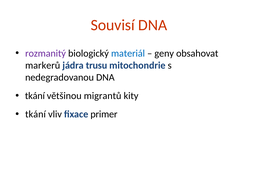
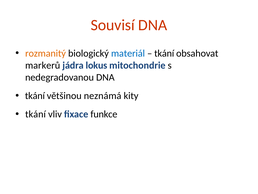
rozmanitý colour: purple -> orange
geny at (164, 53): geny -> tkání
trusu: trusu -> lokus
migrantů: migrantů -> neznámá
primer: primer -> funkce
